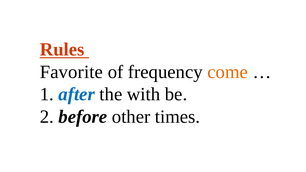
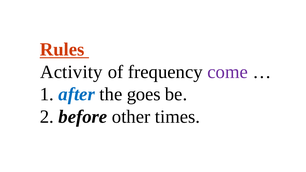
Favorite: Favorite -> Activity
come colour: orange -> purple
with: with -> goes
